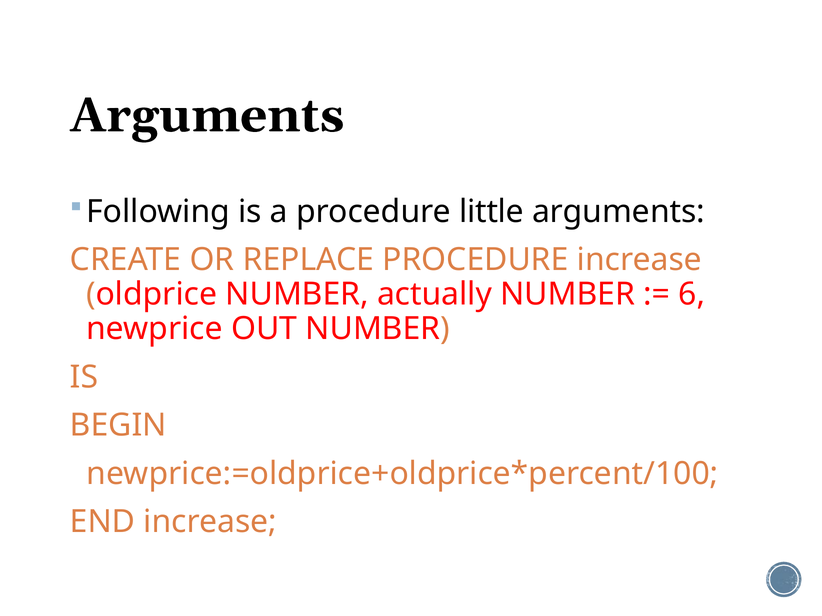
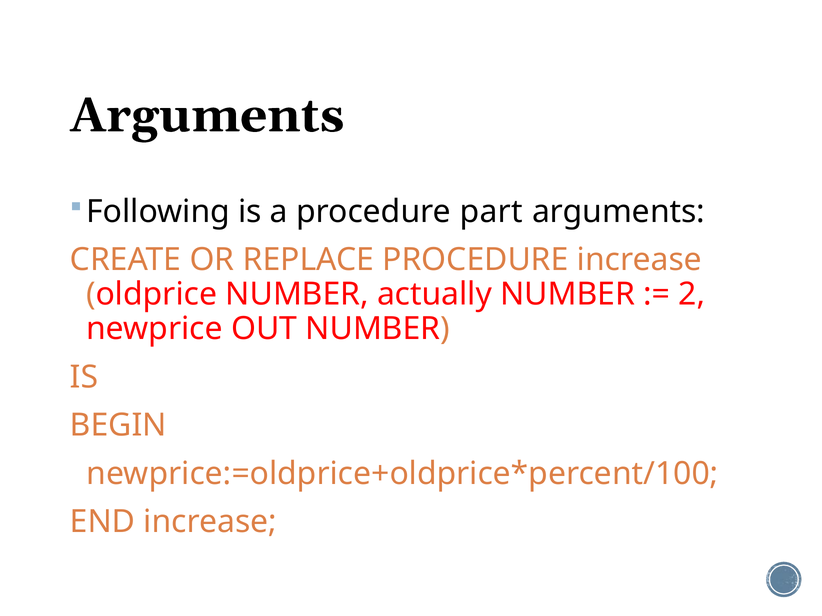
little: little -> part
6: 6 -> 2
